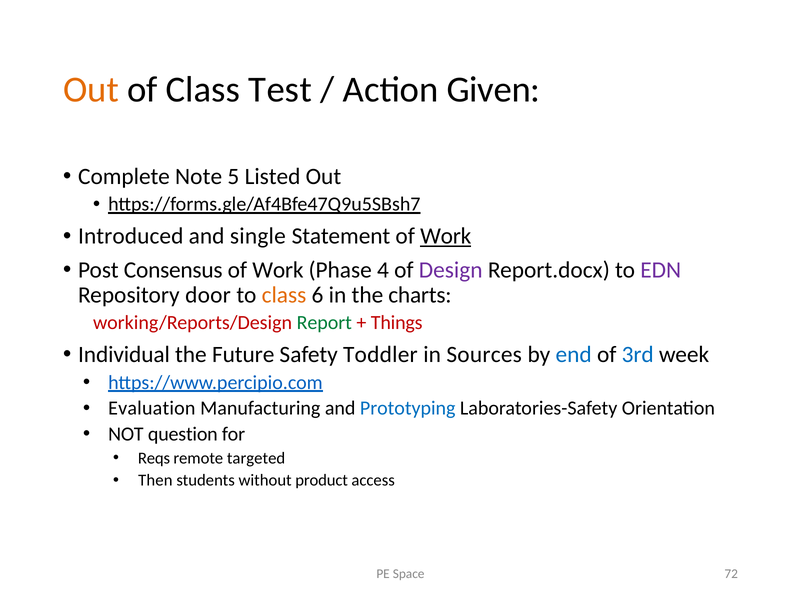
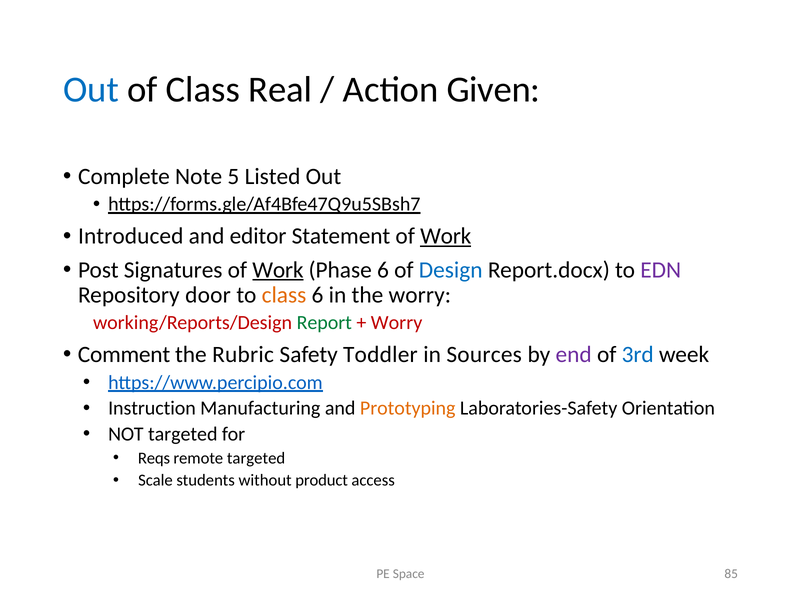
Out at (91, 90) colour: orange -> blue
Test: Test -> Real
single: single -> editor
Consensus: Consensus -> Signatures
Work at (278, 270) underline: none -> present
Phase 4: 4 -> 6
Design colour: purple -> blue
the charts: charts -> worry
Things at (397, 323): Things -> Worry
Individual: Individual -> Comment
Future: Future -> Rubric
end colour: blue -> purple
Evaluation: Evaluation -> Instruction
Prototyping colour: blue -> orange
NOT question: question -> targeted
Then: Then -> Scale
72: 72 -> 85
